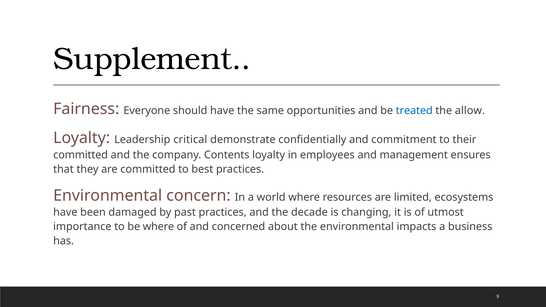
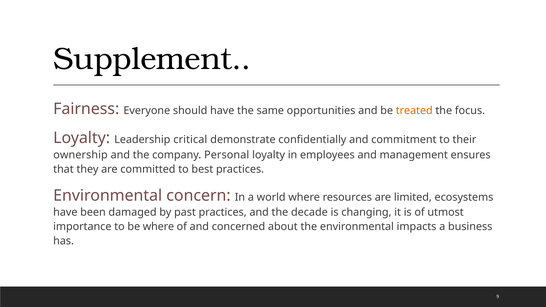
treated colour: blue -> orange
allow: allow -> focus
committed at (81, 155): committed -> ownership
Contents: Contents -> Personal
